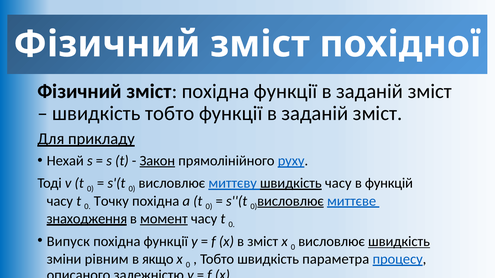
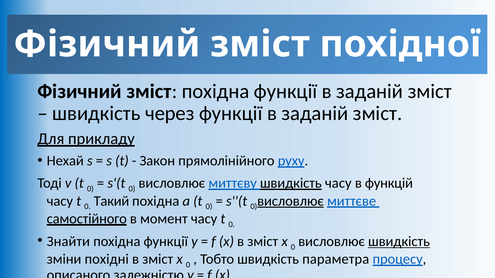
швидкість тобто: тобто -> через
Закон underline: present -> none
Точку: Точку -> Такий
знаходження: знаходження -> самостійного
момент underline: present -> none
Випуск: Випуск -> Знайти
рівним: рівним -> похідні
якщо at (158, 260): якщо -> зміст
